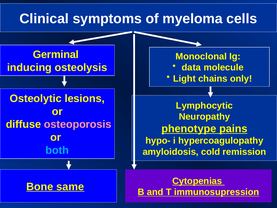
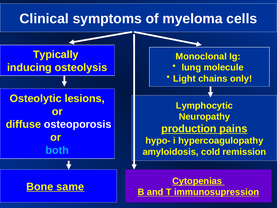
Germinal: Germinal -> Typically
data: data -> lung
osteoporosis colour: pink -> white
phenotype: phenotype -> production
